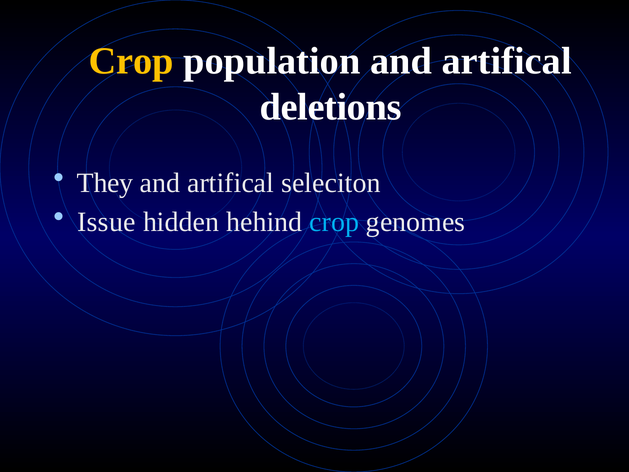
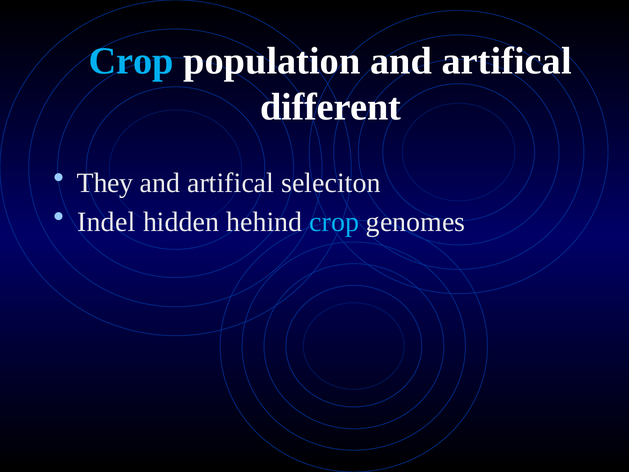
Crop at (131, 61) colour: yellow -> light blue
deletions: deletions -> different
Issue: Issue -> Indel
